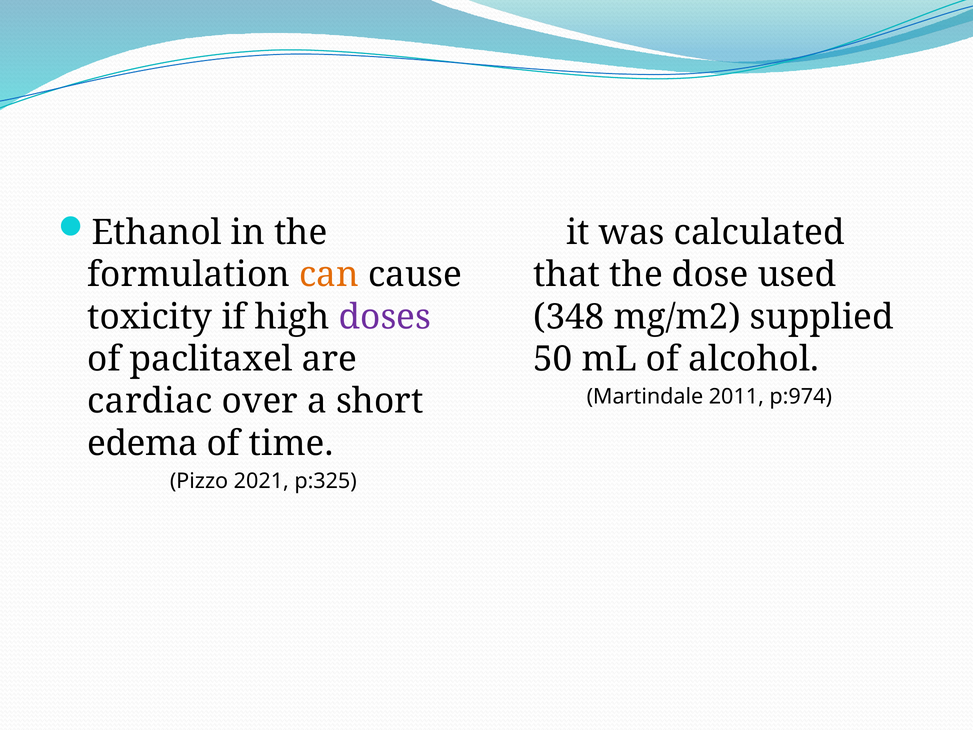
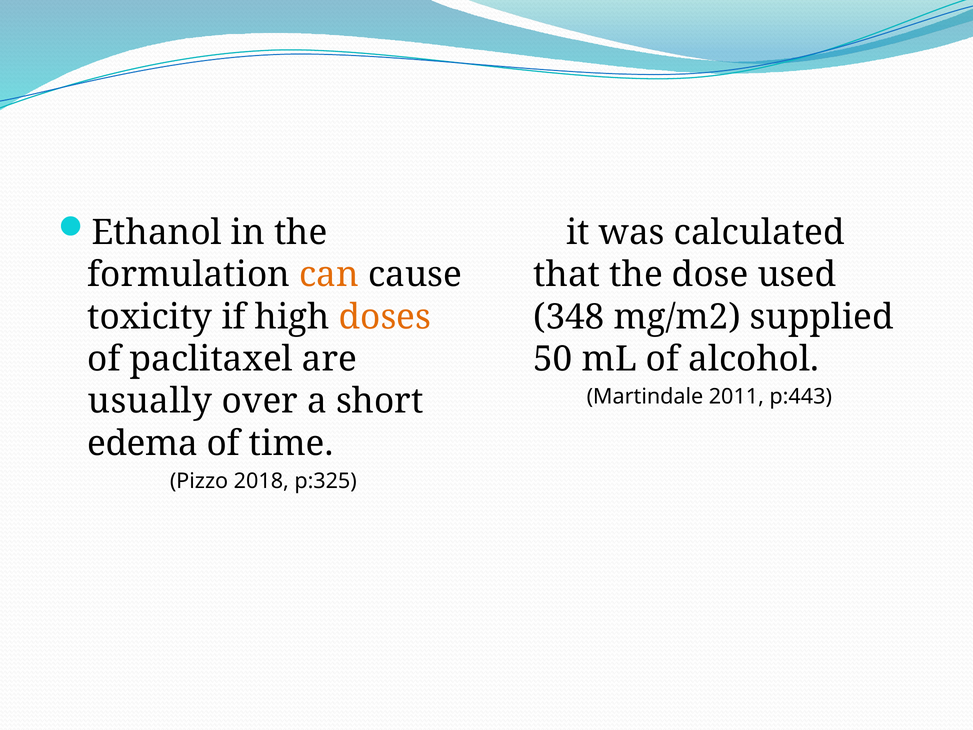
doses colour: purple -> orange
p:974: p:974 -> p:443
cardiac: cardiac -> usually
2021: 2021 -> 2018
